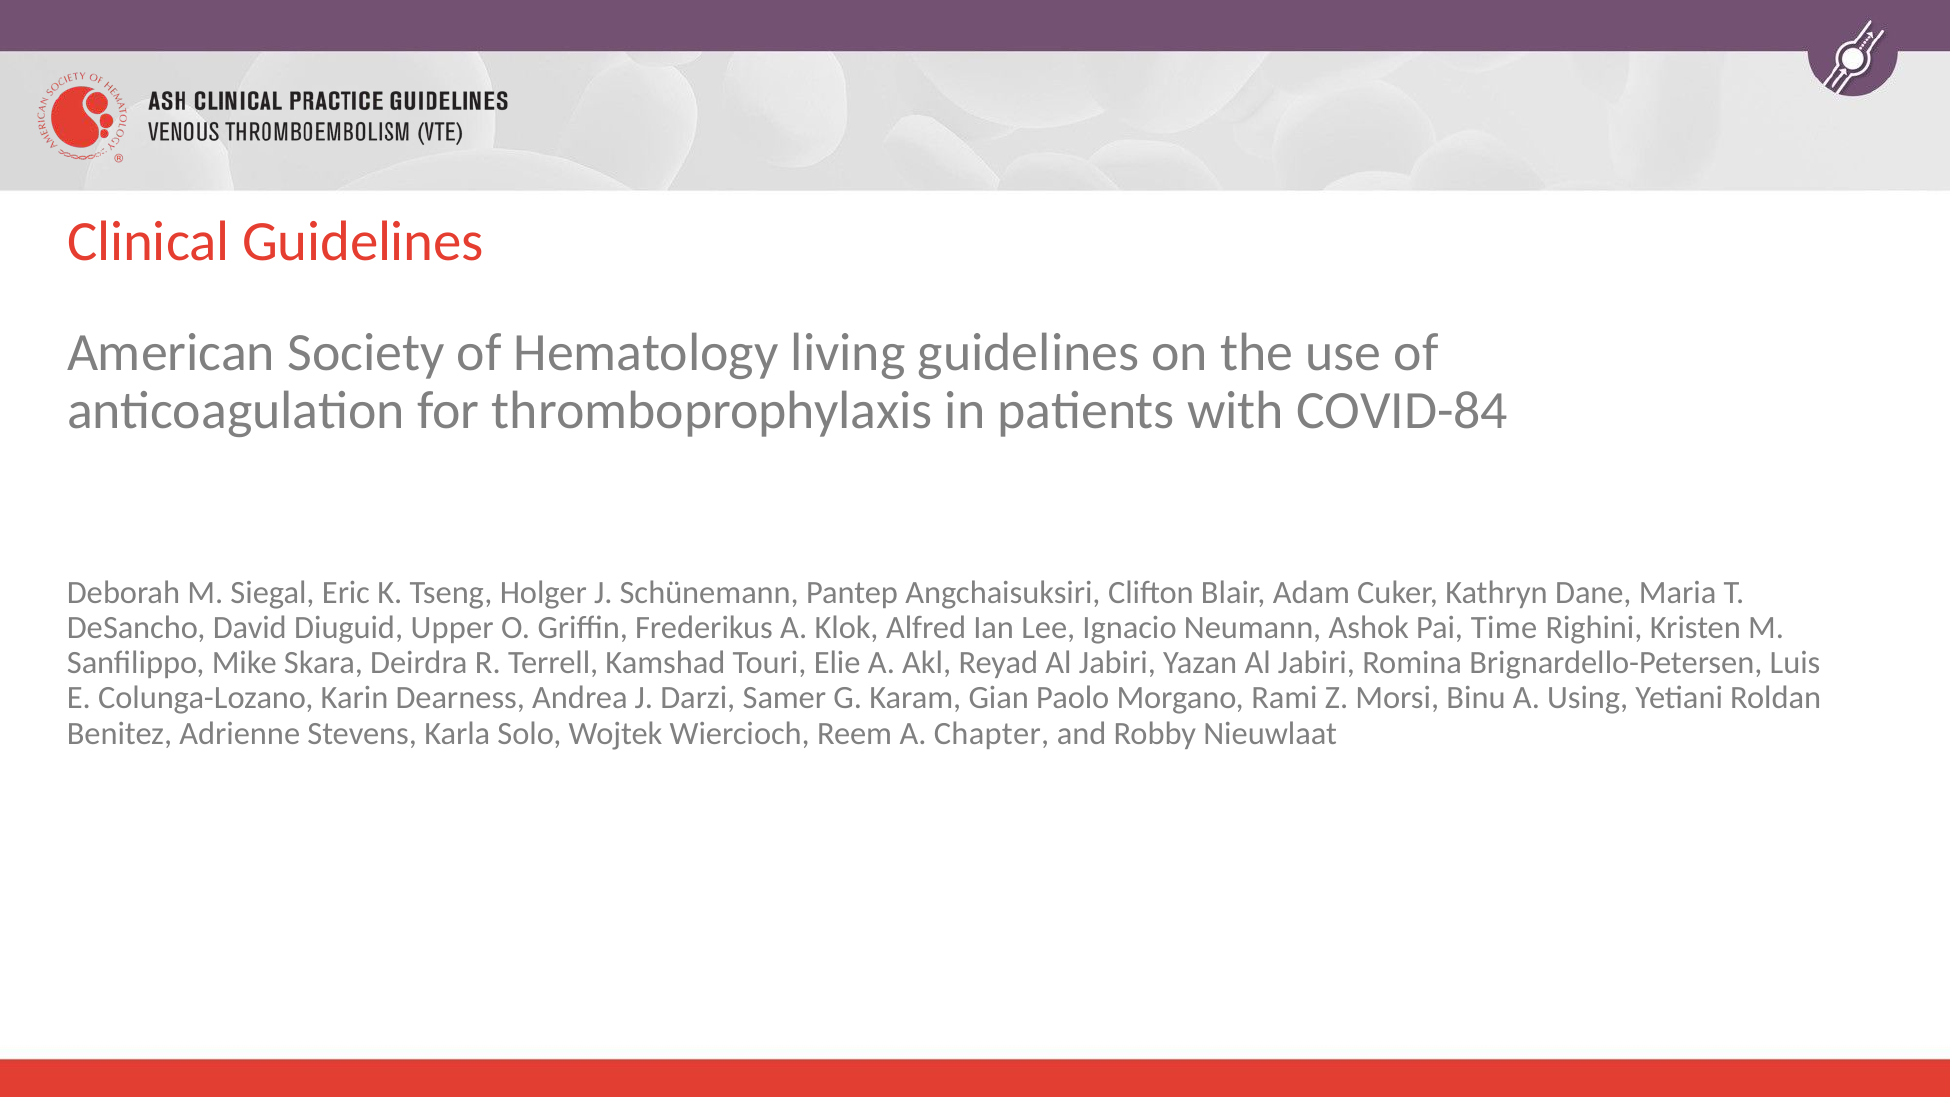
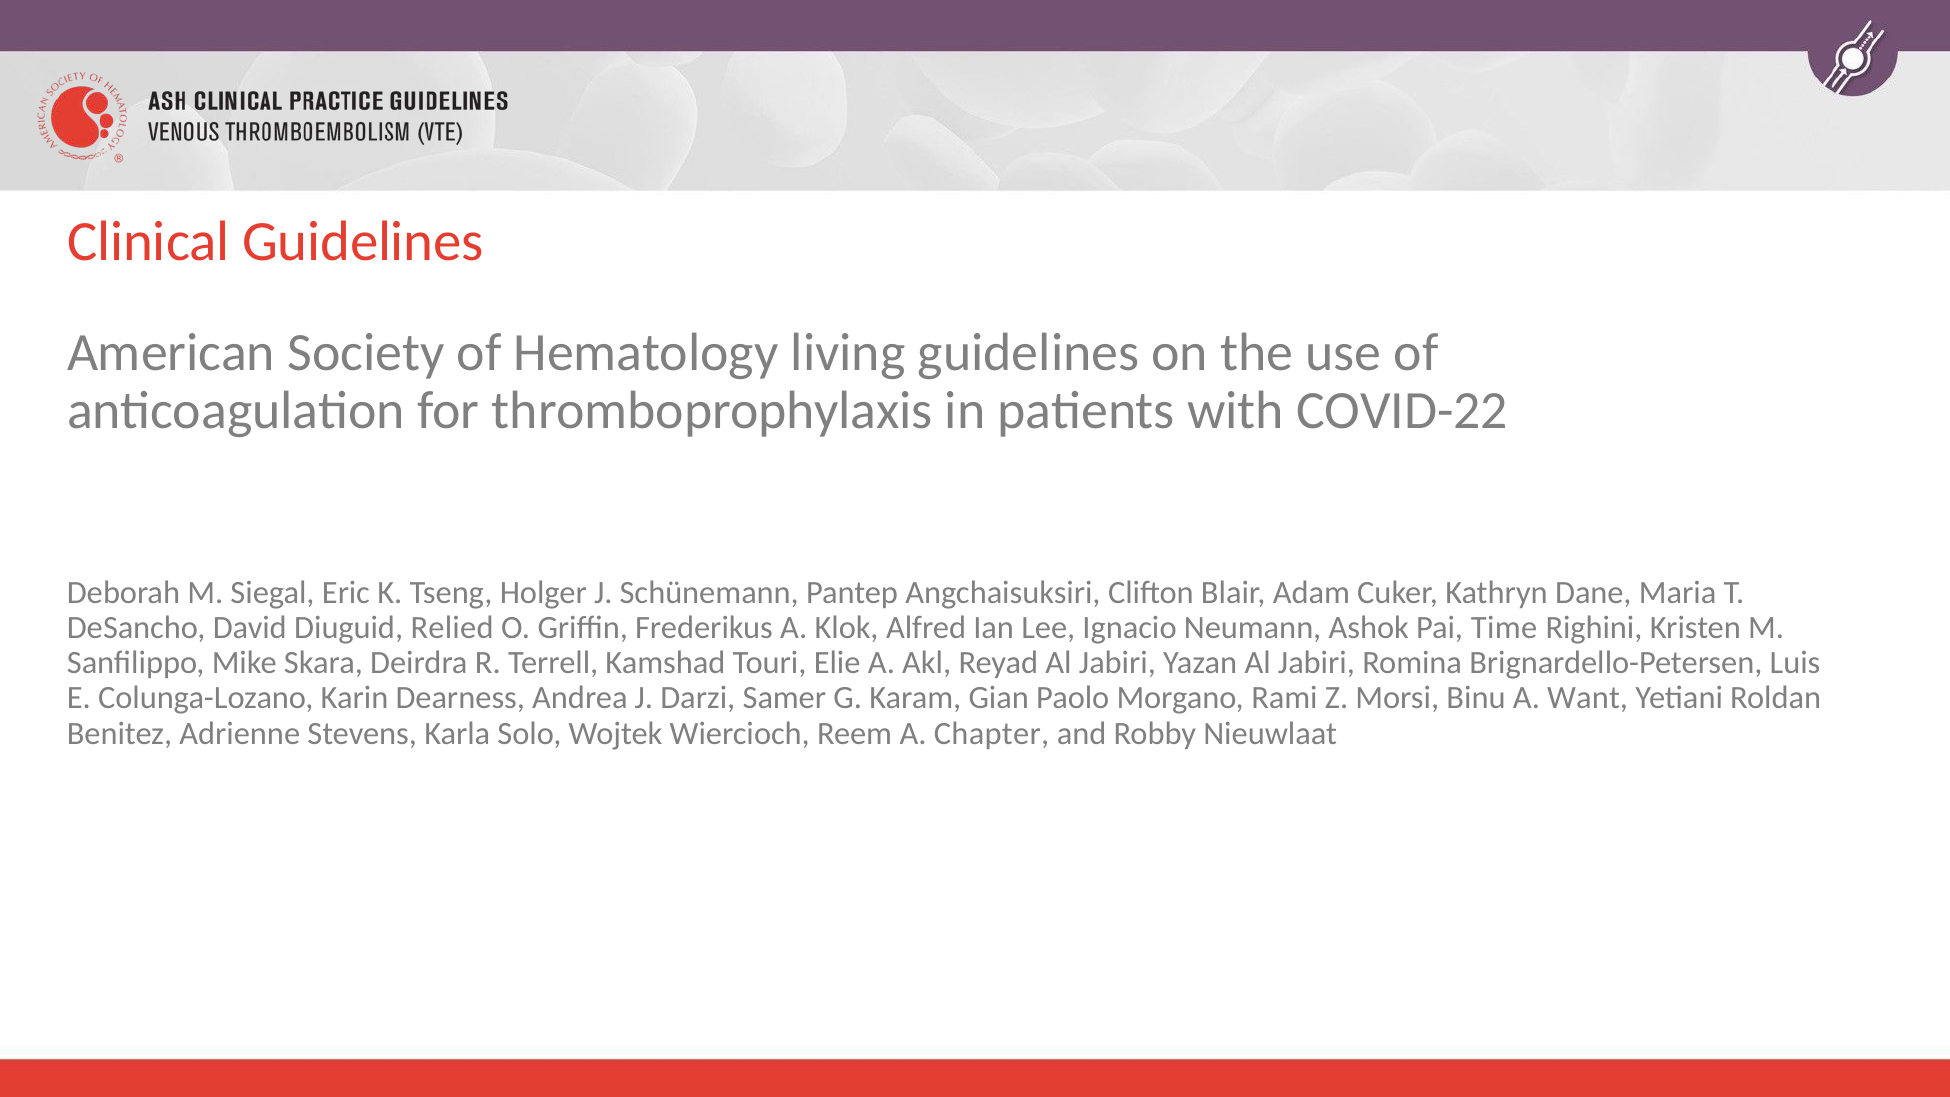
COVID-84: COVID-84 -> COVID-22
Upper: Upper -> Relied
Using: Using -> Want
